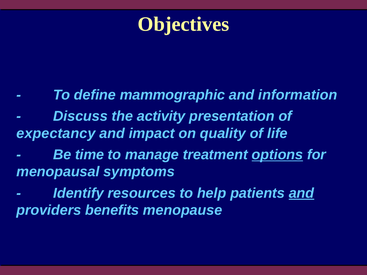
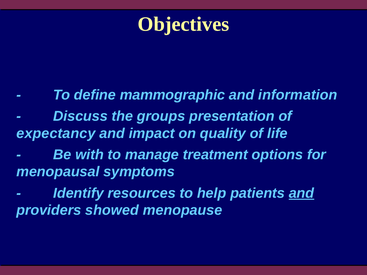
activity: activity -> groups
time: time -> with
options underline: present -> none
benefits: benefits -> showed
